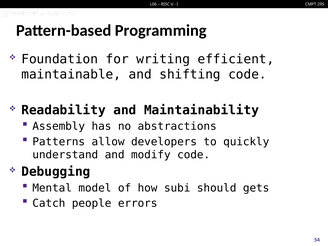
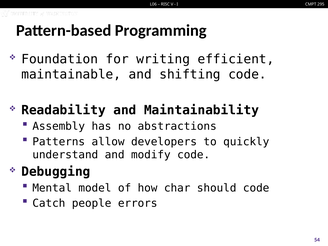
subi: subi -> char
should gets: gets -> code
